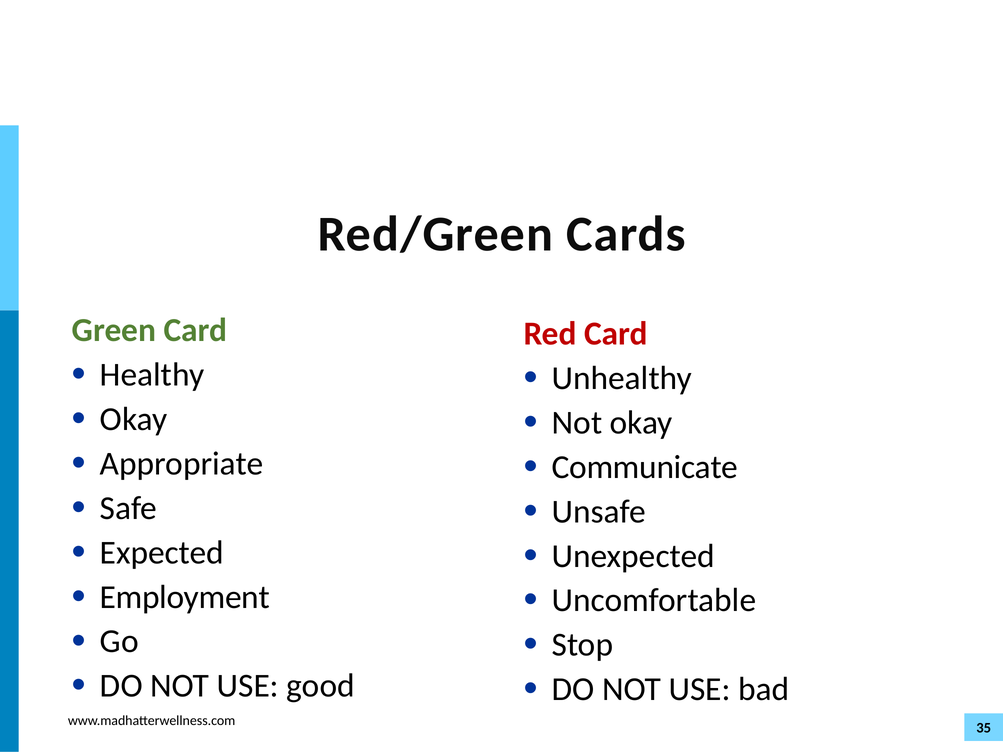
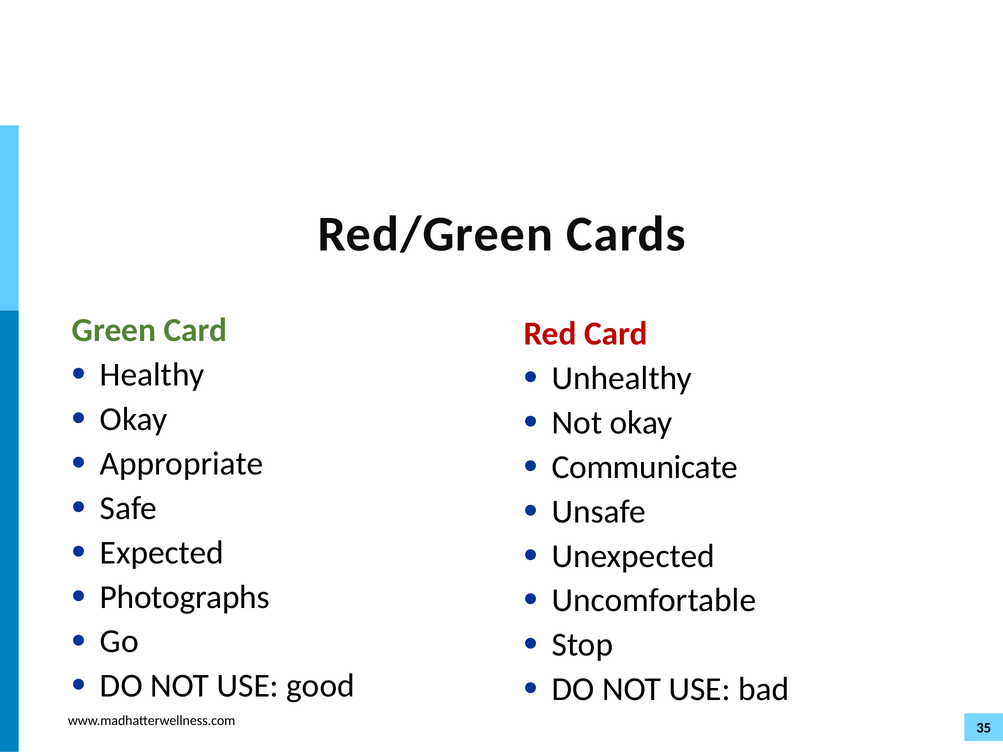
Employment: Employment -> Photographs
